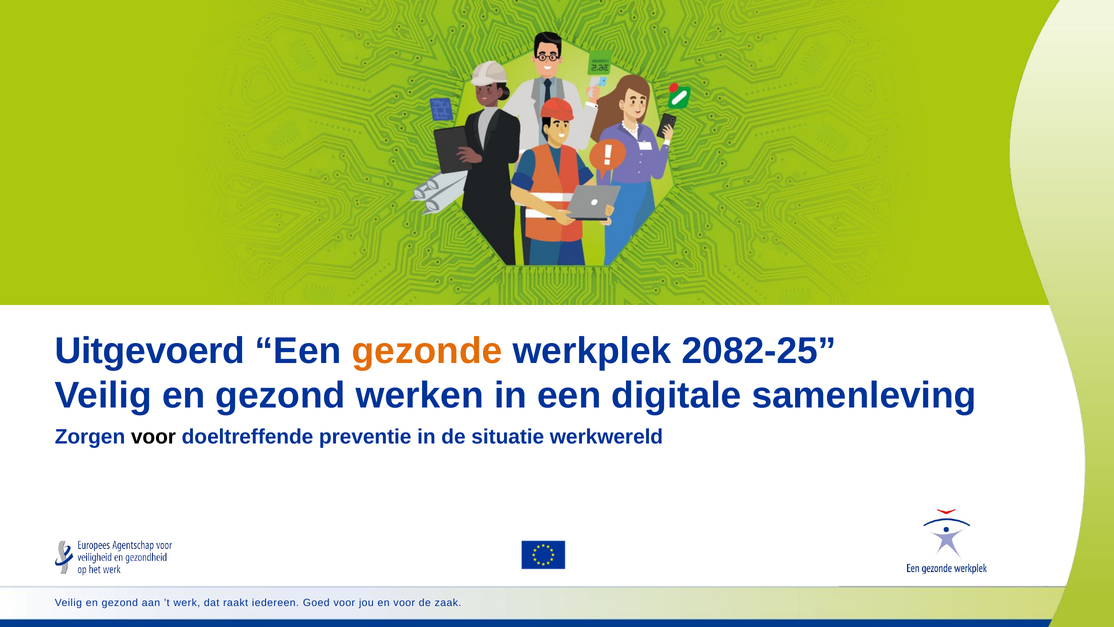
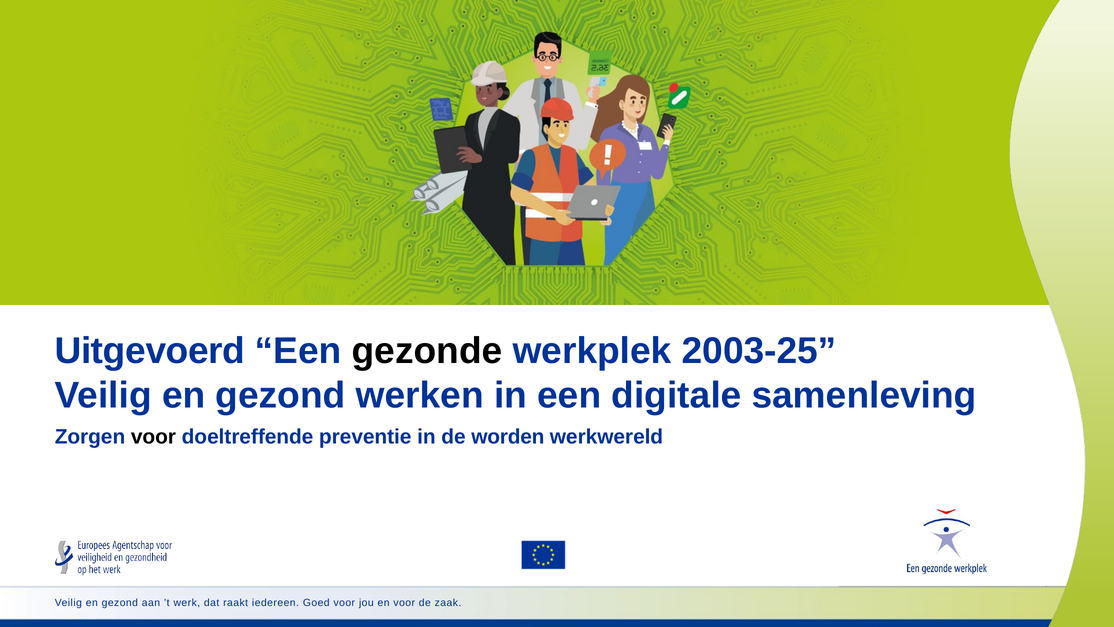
gezonde colour: orange -> black
2082-25: 2082-25 -> 2003-25
situatie: situatie -> worden
